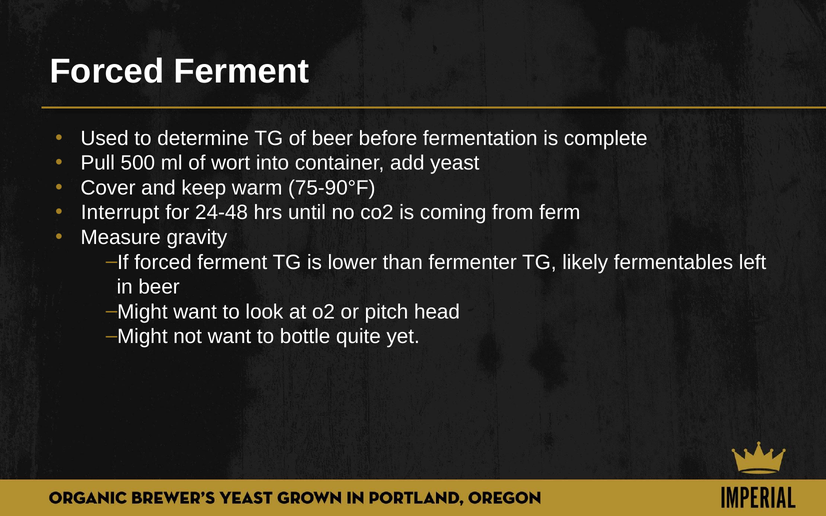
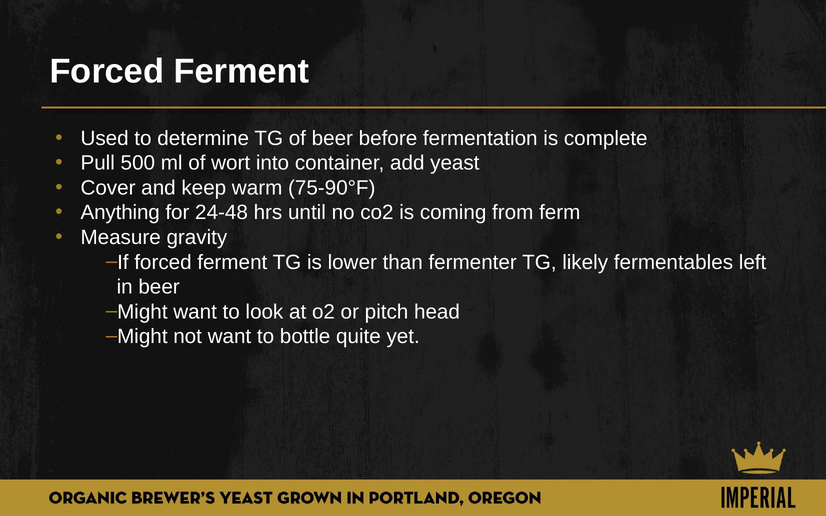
Interrupt: Interrupt -> Anything
